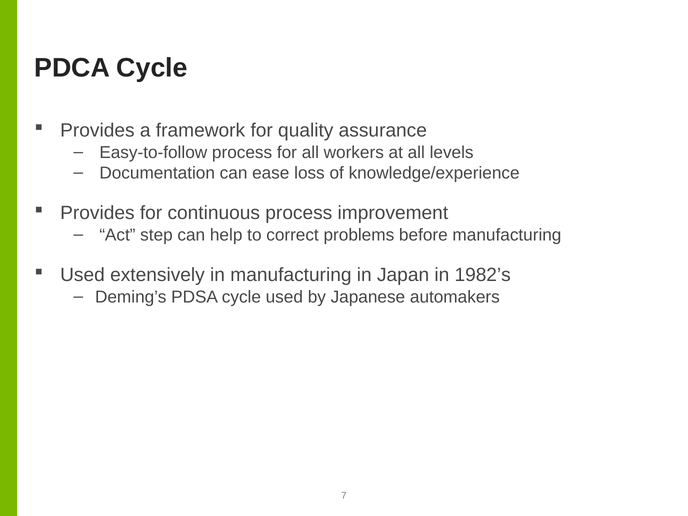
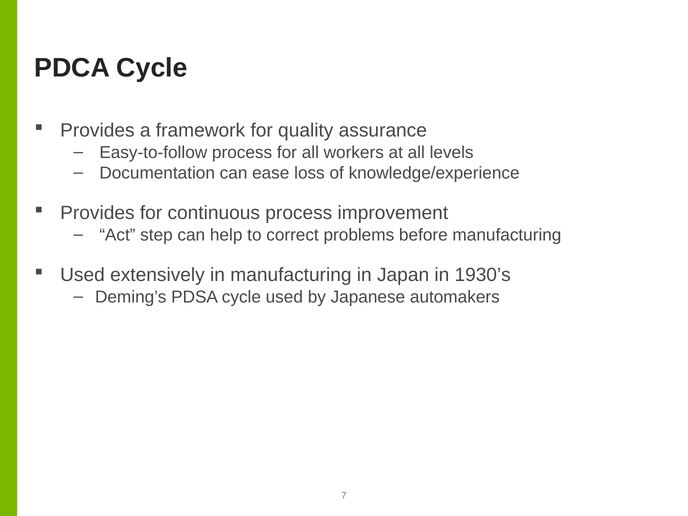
1982’s: 1982’s -> 1930’s
